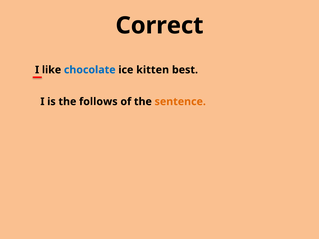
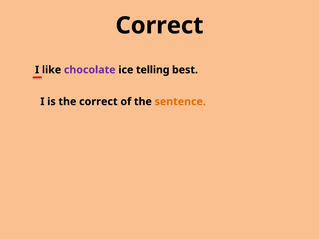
chocolate colour: blue -> purple
kitten: kitten -> telling
the follows: follows -> correct
